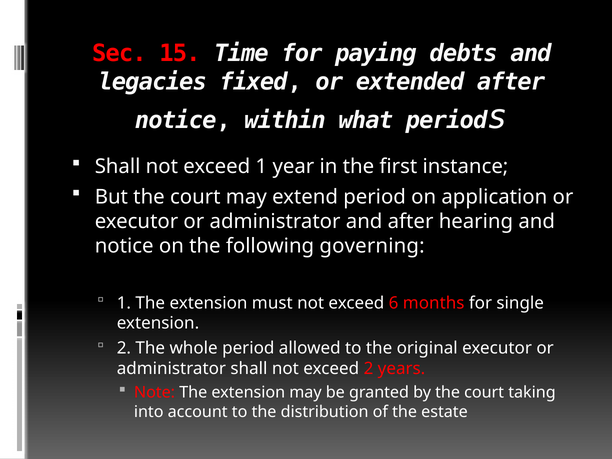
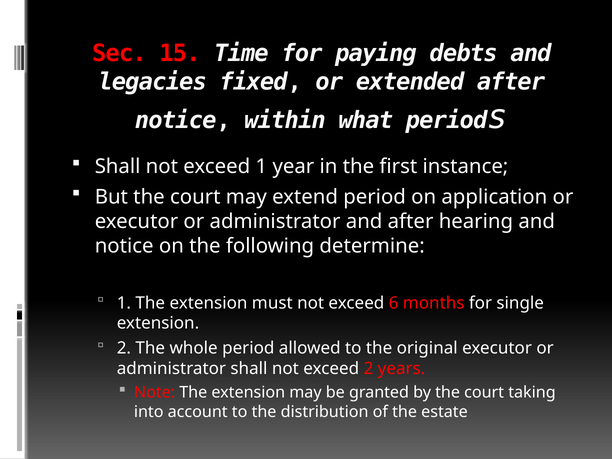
governing: governing -> determine
